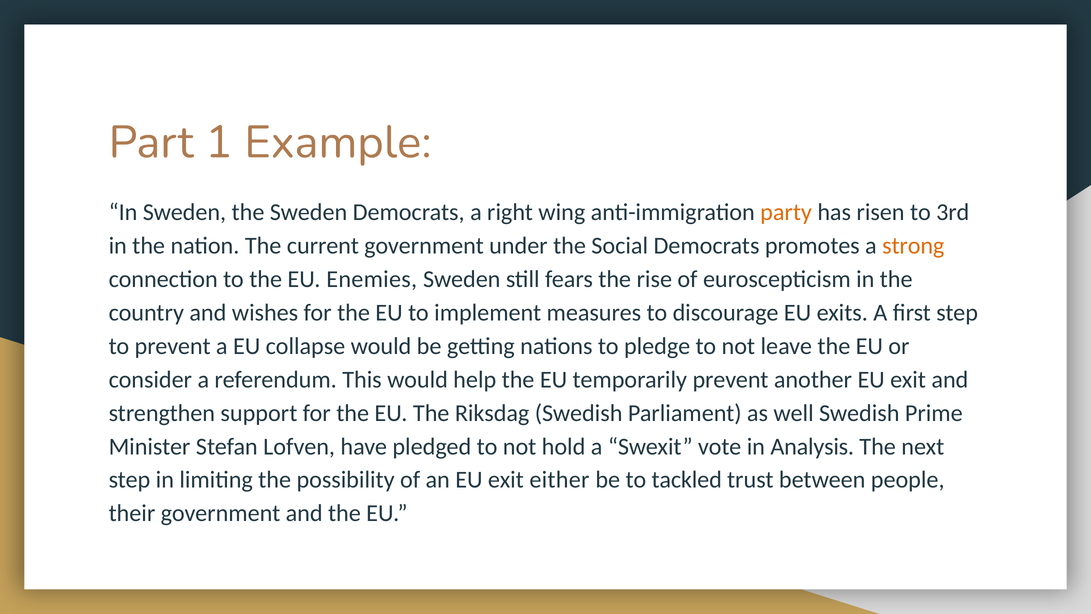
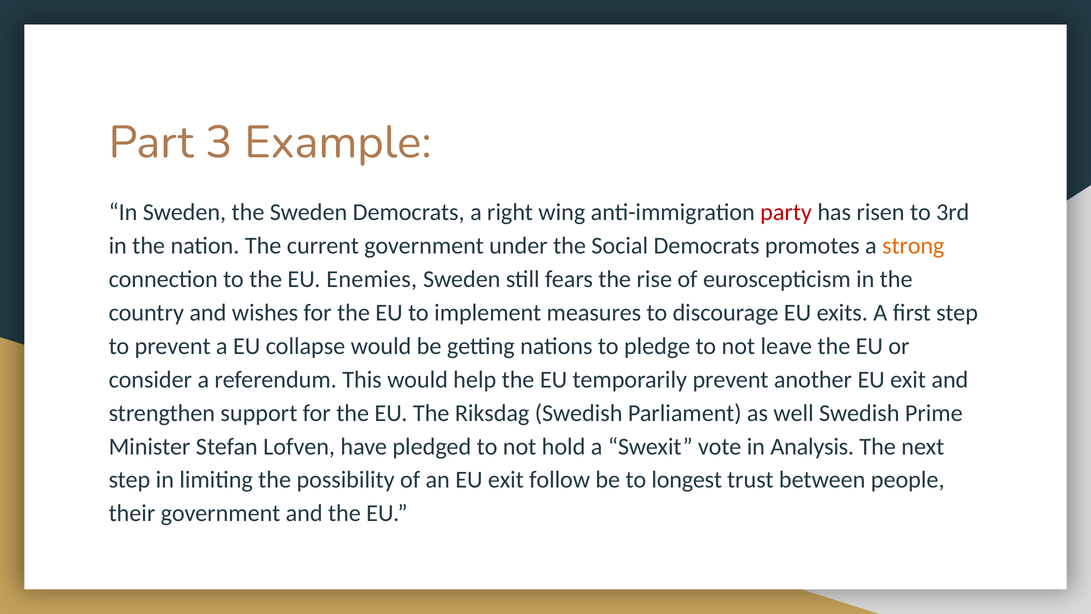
1: 1 -> 3
party colour: orange -> red
either: either -> follow
tackled: tackled -> longest
